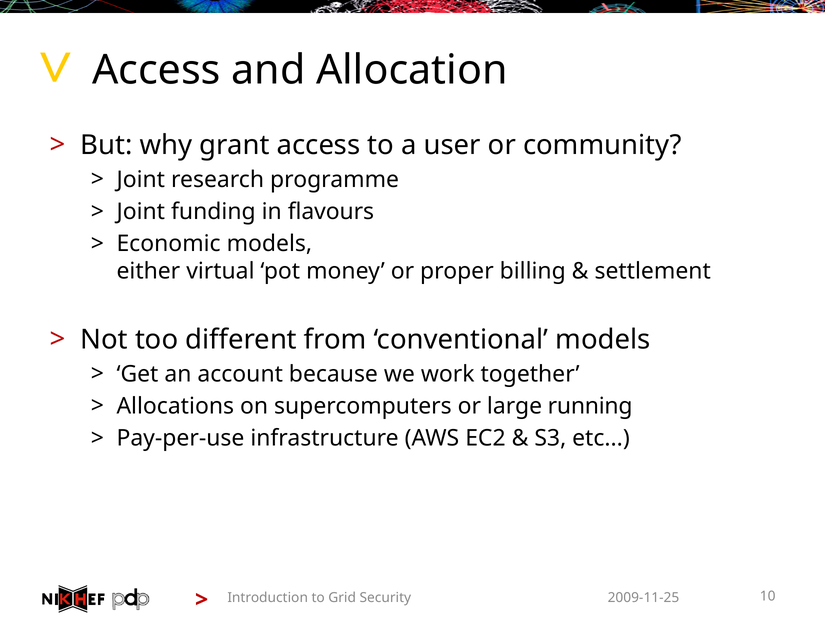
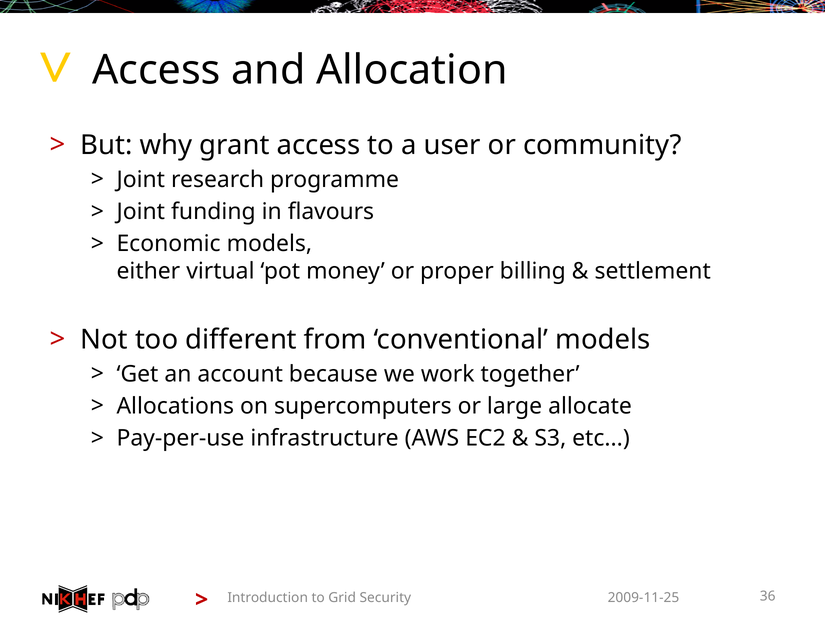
running: running -> allocate
10: 10 -> 36
